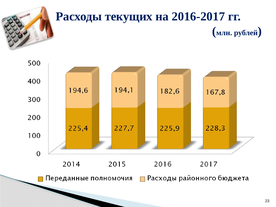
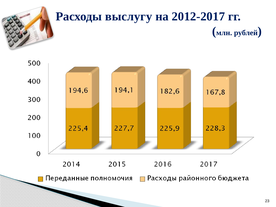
текущих: текущих -> выслугу
2016-2017: 2016-2017 -> 2012-2017
